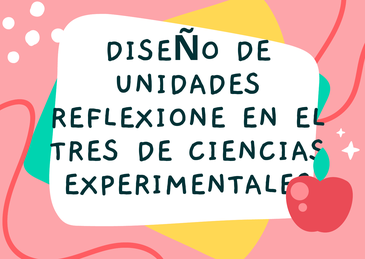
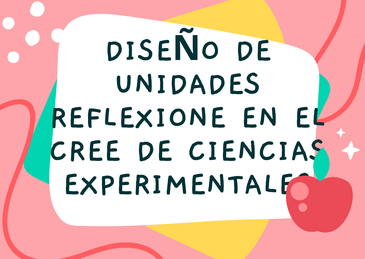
TRES: TRES -> CREE
